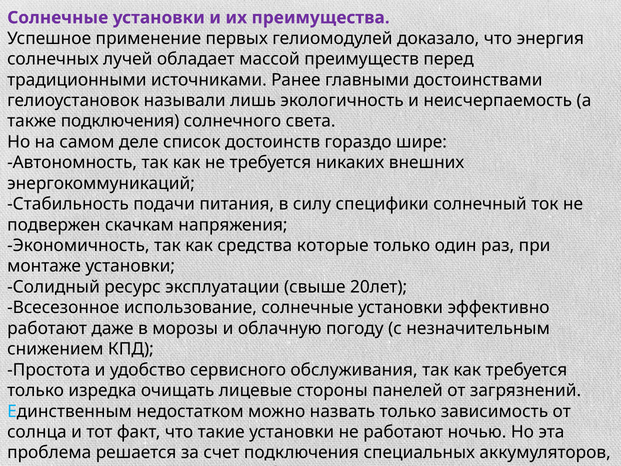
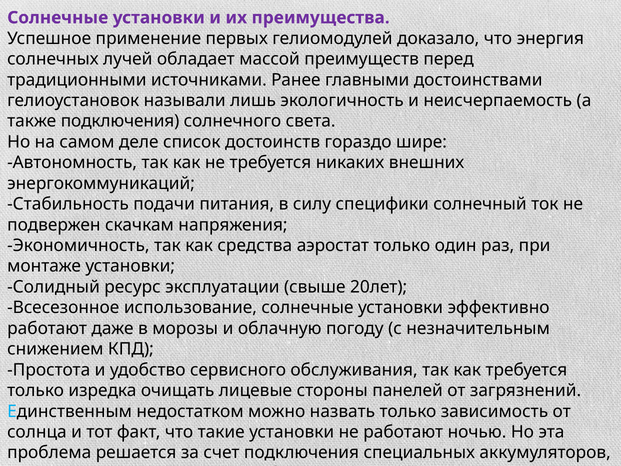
которые: которые -> аэростат
